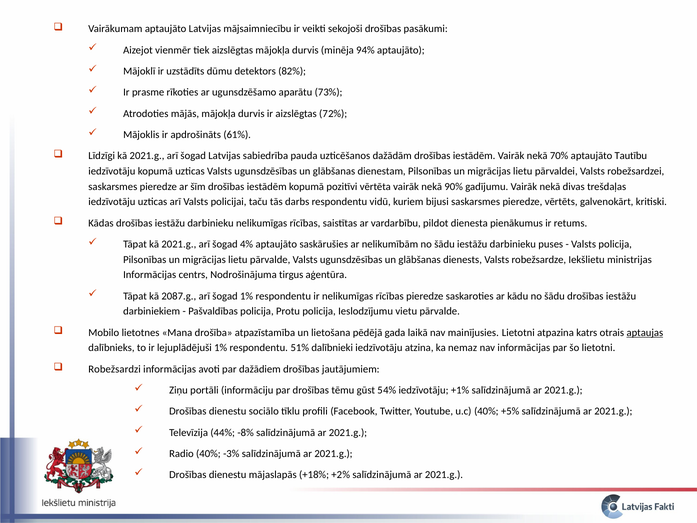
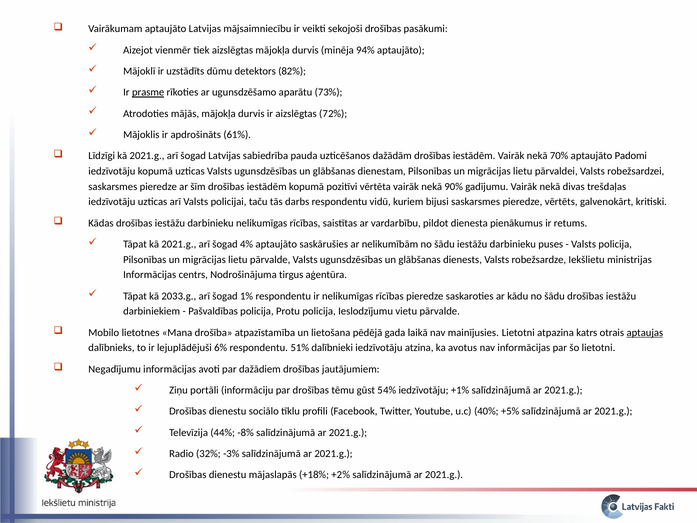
prasme underline: none -> present
Tautību: Tautību -> Padomi
2087.g: 2087.g -> 2033.g
lejuplādējuši 1%: 1% -> 6%
nemaz: nemaz -> avotus
Robežsardzi: Robežsardzi -> Negadījumu
Radio 40%: 40% -> 32%
